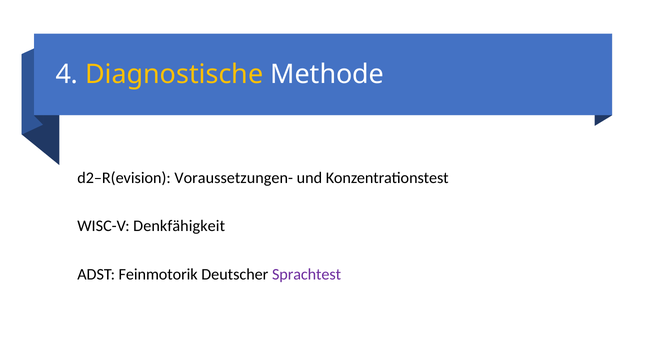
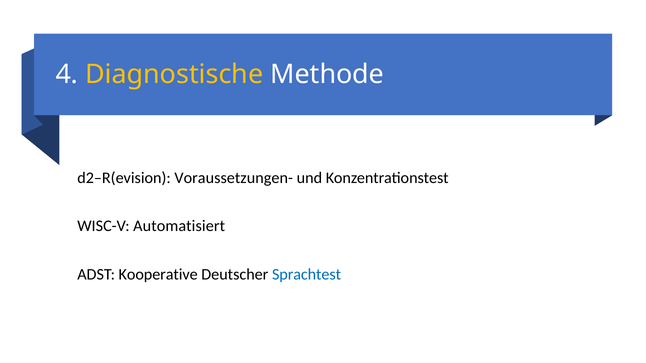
Denkfähigkeit: Denkfähigkeit -> Automatisiert
Feinmotorik: Feinmotorik -> Kooperative
Sprachtest colour: purple -> blue
